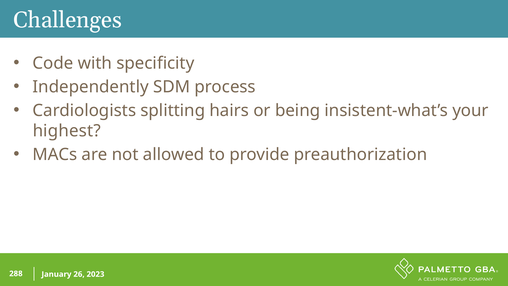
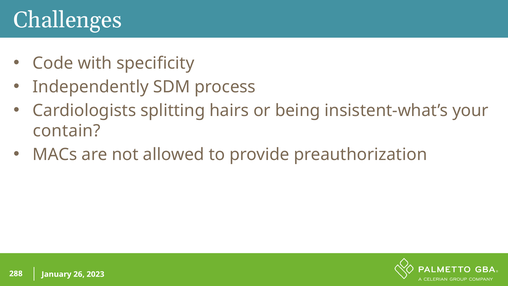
highest: highest -> contain
